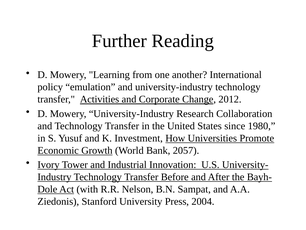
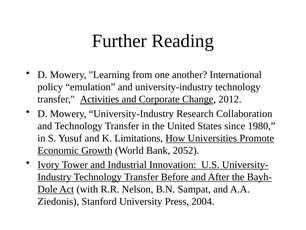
Investment: Investment -> Limitations
2057: 2057 -> 2052
